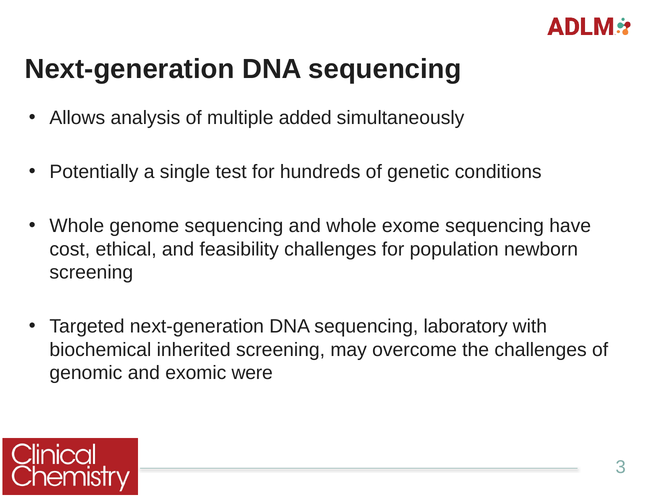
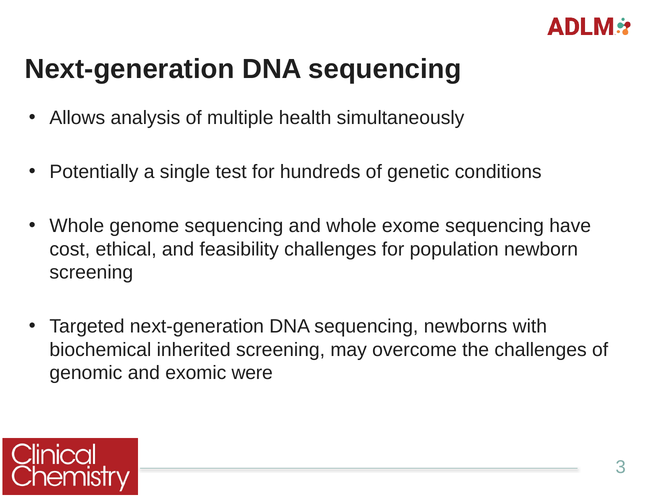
added: added -> health
laboratory: laboratory -> newborns
